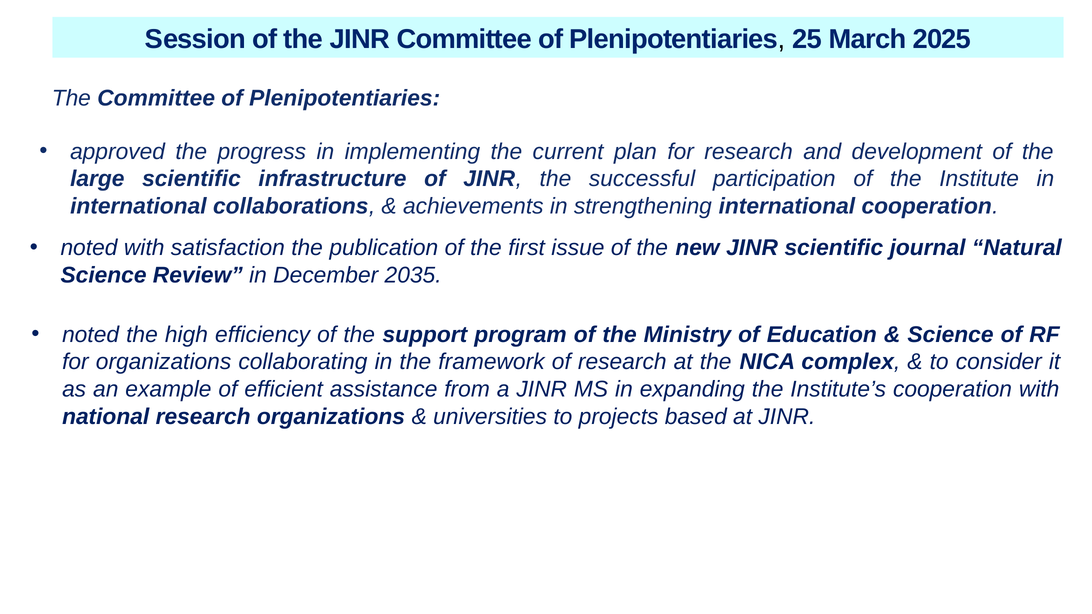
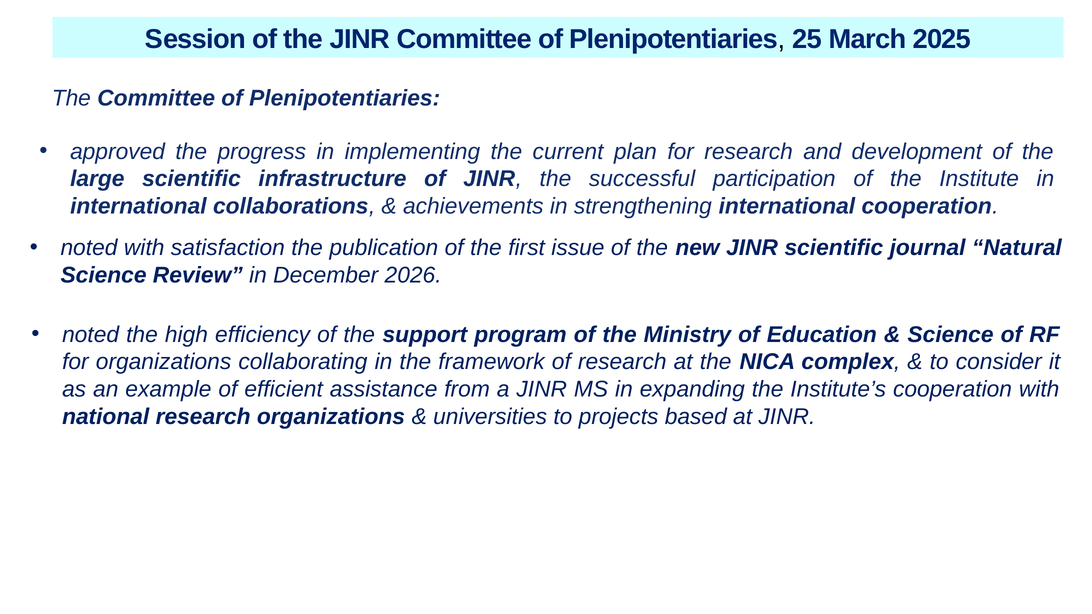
2035: 2035 -> 2026
